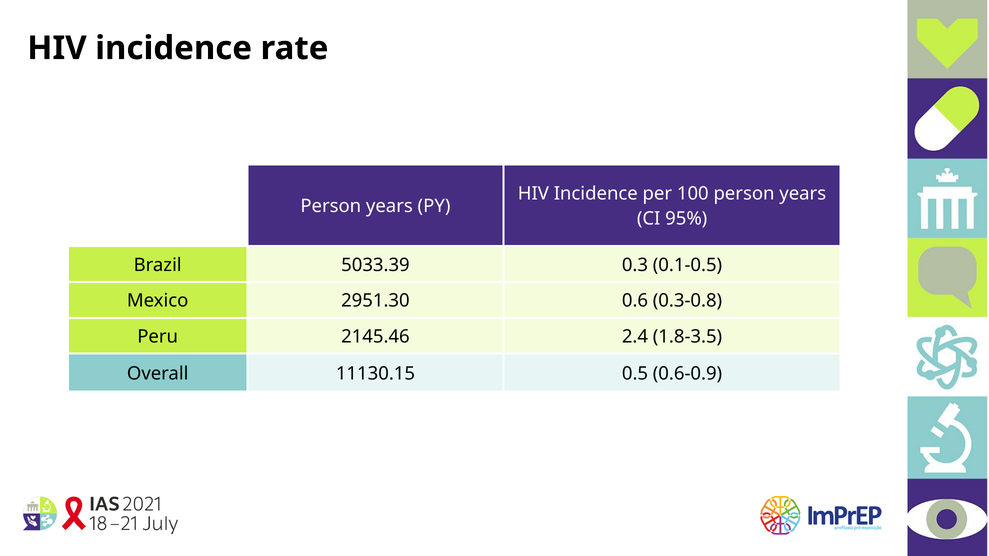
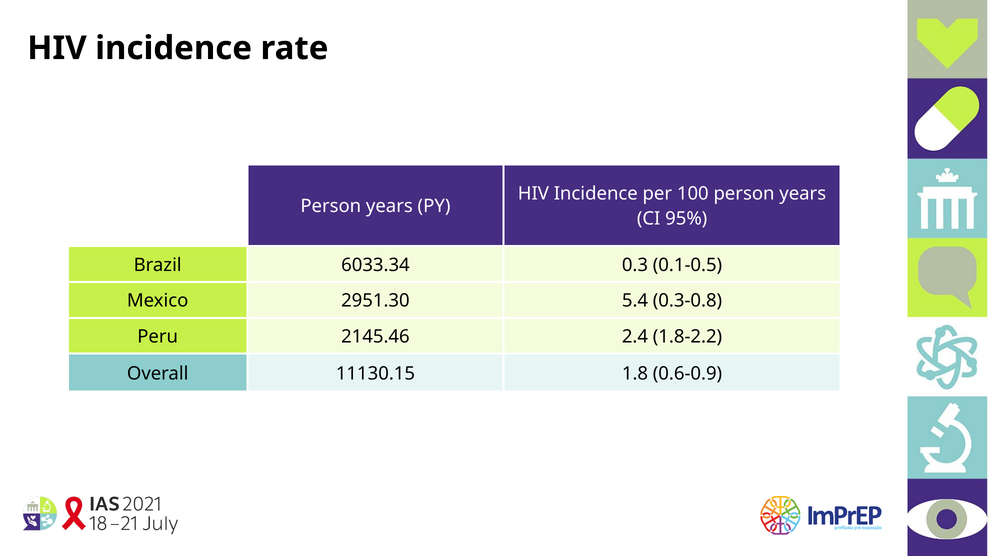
5033.39: 5033.39 -> 6033.34
0.6: 0.6 -> 5.4
1.8-3.5: 1.8-3.5 -> 1.8-2.2
0.5: 0.5 -> 1.8
